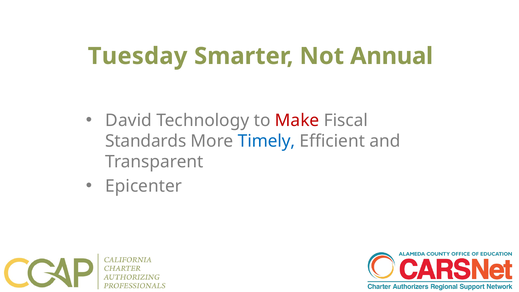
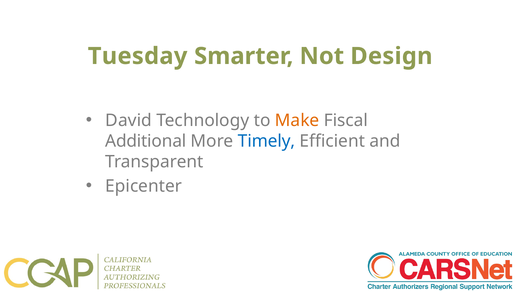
Annual: Annual -> Design
Make colour: red -> orange
Standards: Standards -> Additional
